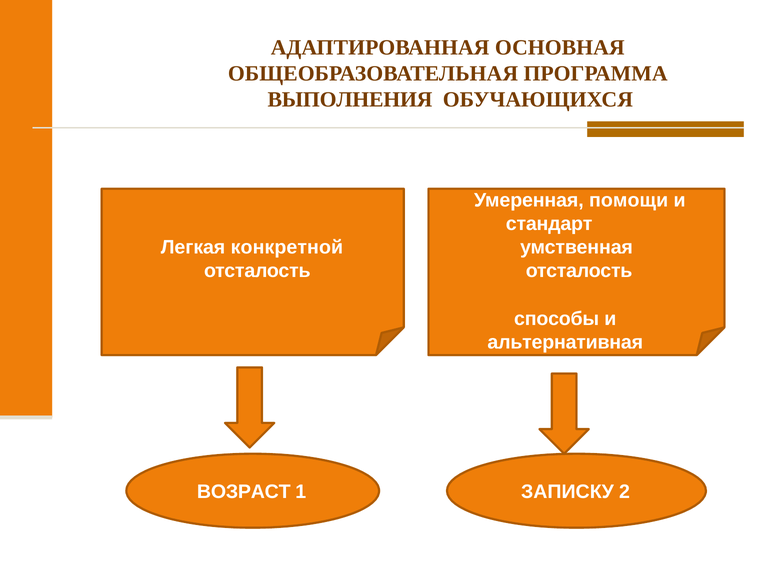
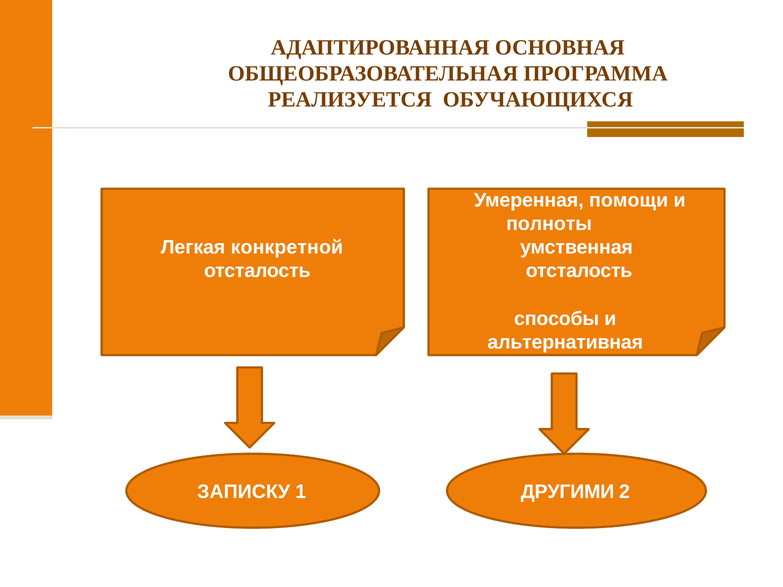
ВЫПОЛНЕНИЯ: ВЫПОЛНЕНИЯ -> РЕАЛИЗУЕТСЯ
стандарт: стандарт -> полноты
ВОЗРАСТ: ВОЗРАСТ -> ЗАПИСКУ
ЗАПИСКУ: ЗАПИСКУ -> ДРУГИМИ
